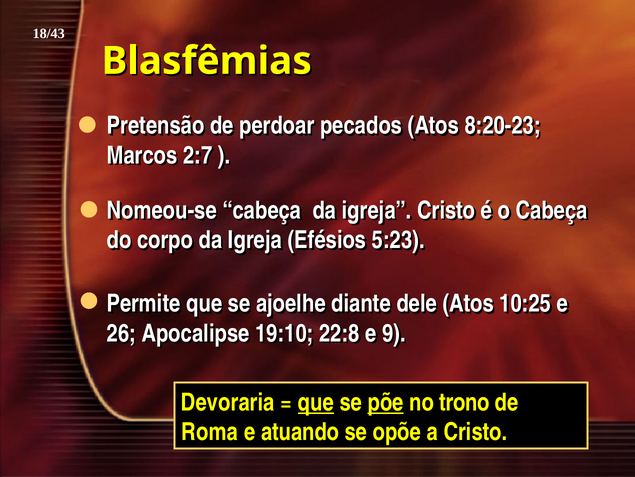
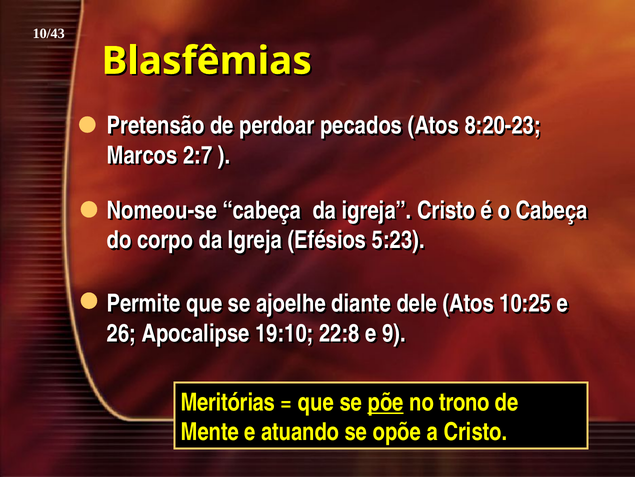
18/43: 18/43 -> 10/43
Devoraria: Devoraria -> Meritórias
que at (316, 402) underline: present -> none
Roma: Roma -> Mente
